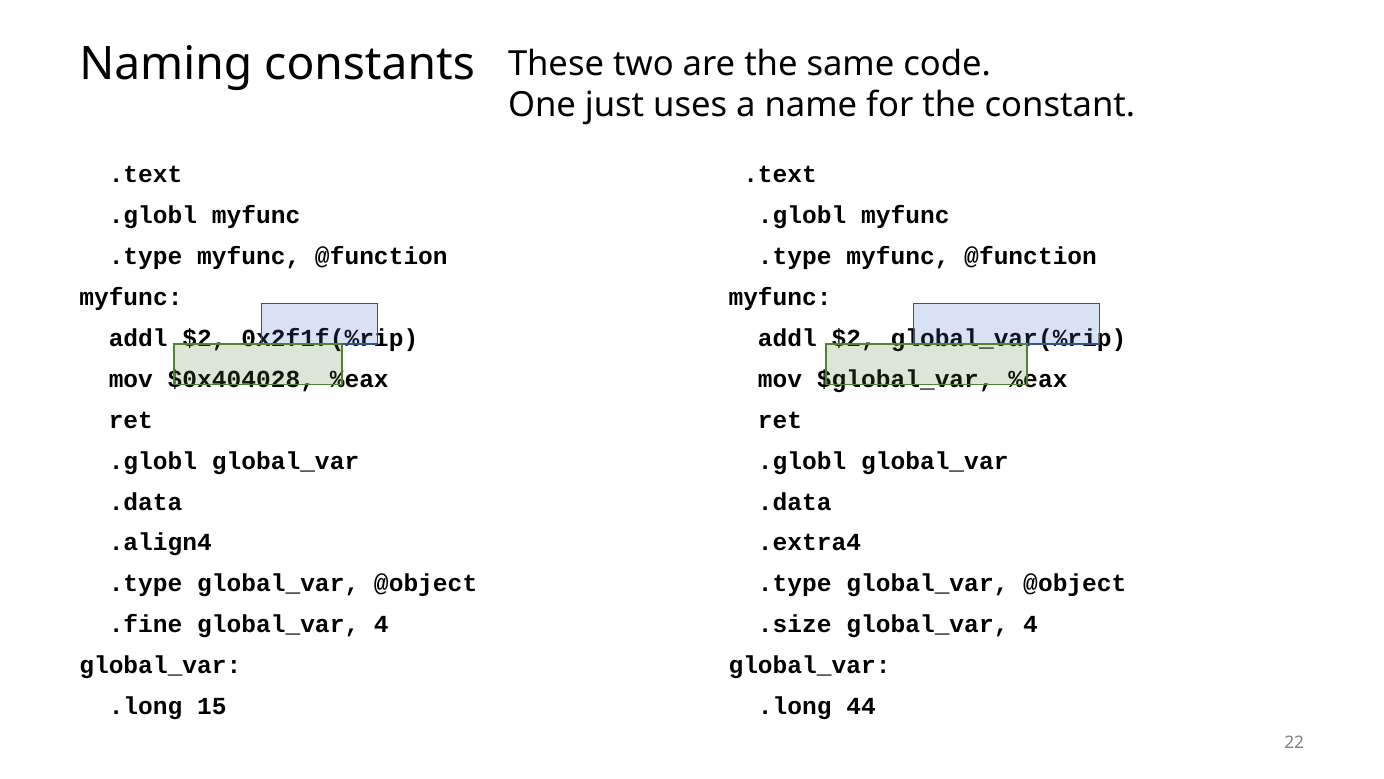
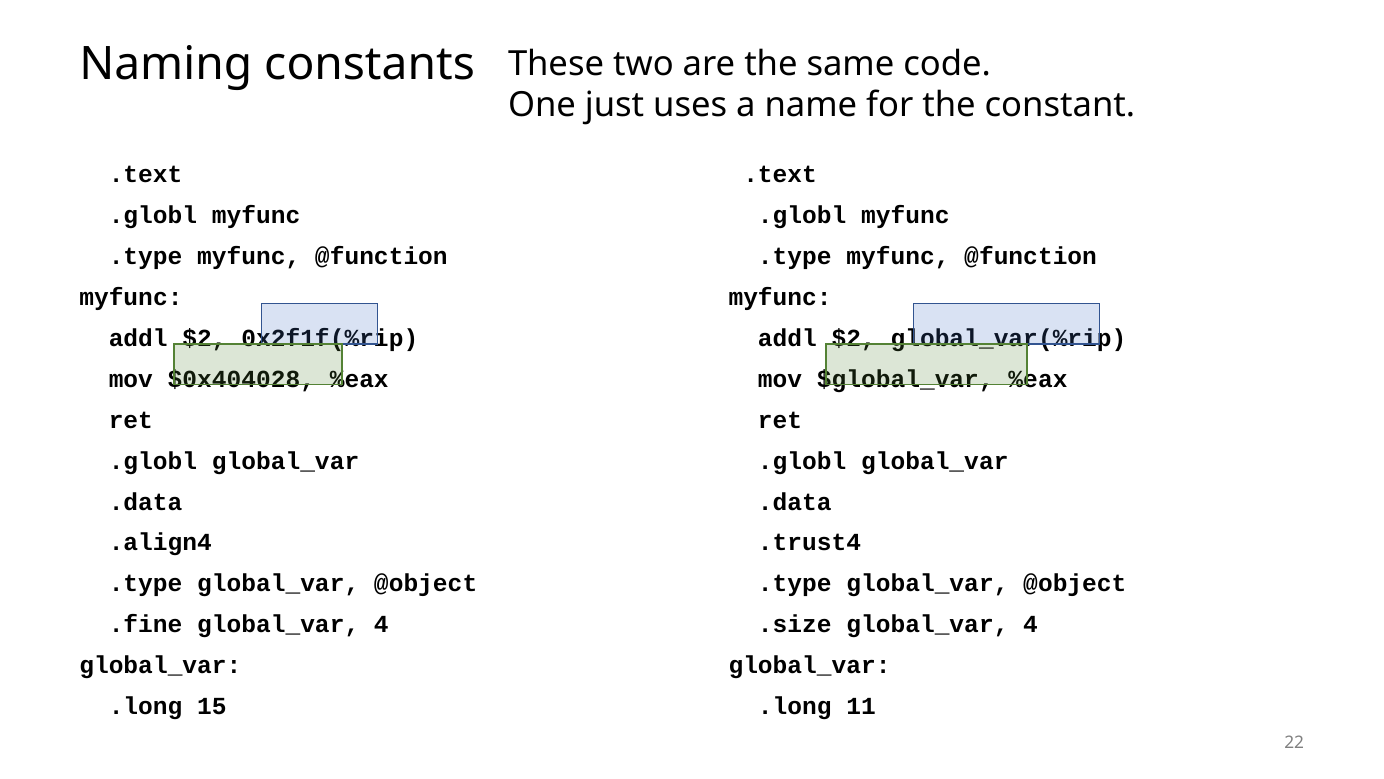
.extra4: .extra4 -> .trust4
44: 44 -> 11
